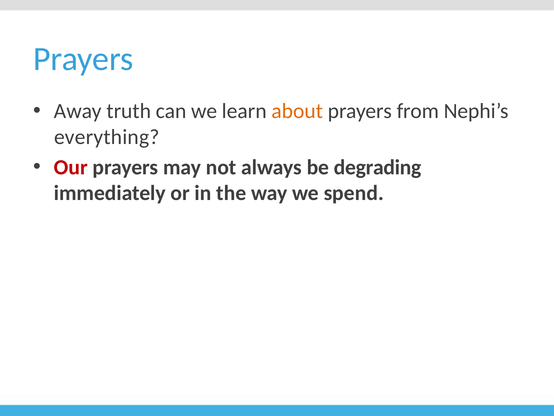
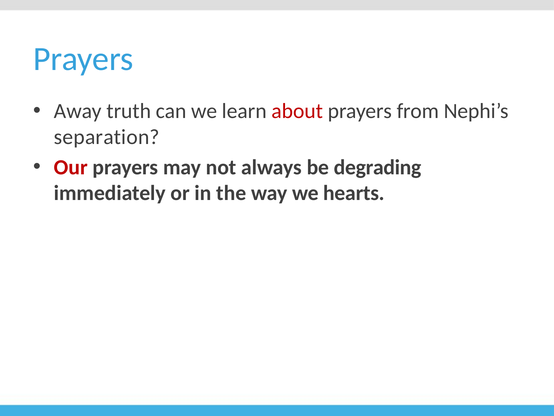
about colour: orange -> red
everything: everything -> separation
spend: spend -> hearts
